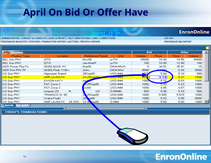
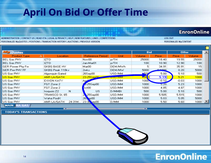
Have: Have -> Time
